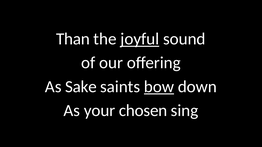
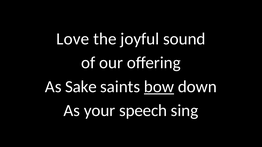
Than: Than -> Love
joyful underline: present -> none
chosen: chosen -> speech
